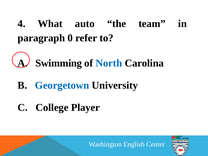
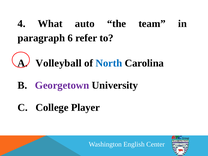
0: 0 -> 6
Swimming: Swimming -> Volleyball
Georgetown colour: blue -> purple
